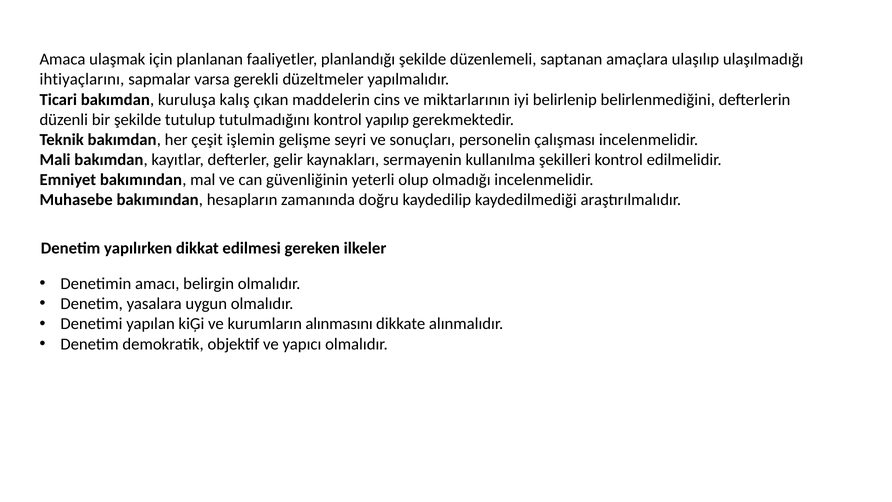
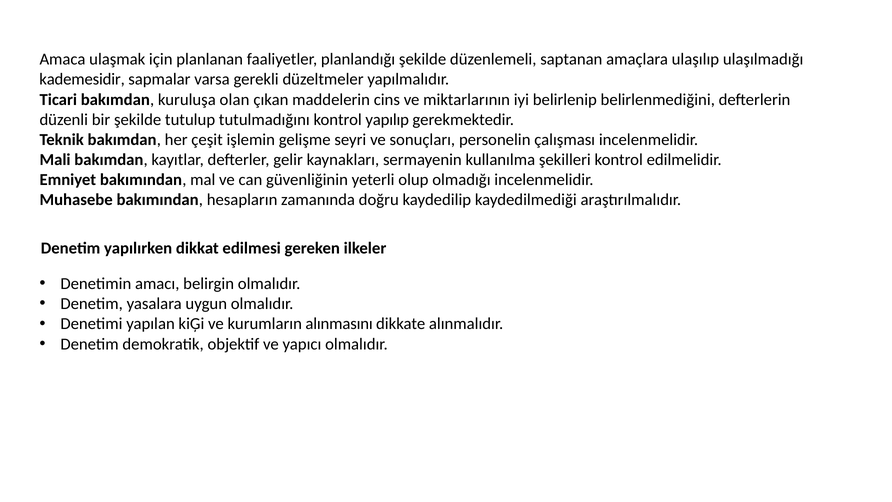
ihtiyaçlarını: ihtiyaçlarını -> kademesidir
kalış: kalış -> olan
